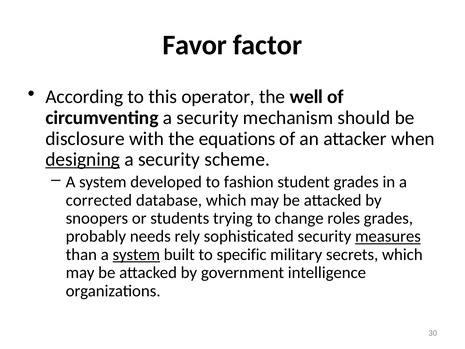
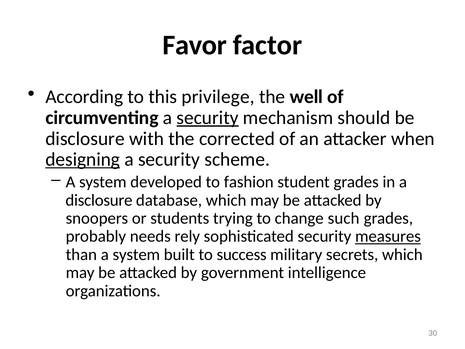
operator: operator -> privilege
security at (208, 118) underline: none -> present
equations: equations -> corrected
corrected at (99, 200): corrected -> disclosure
roles: roles -> such
system at (136, 254) underline: present -> none
specific: specific -> success
